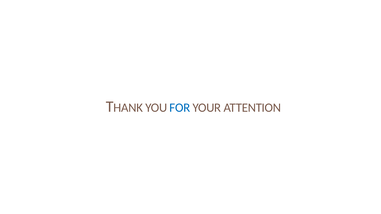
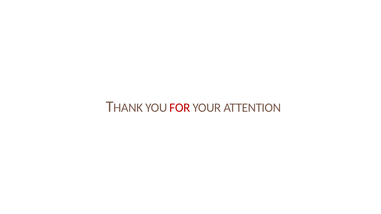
FOR colour: blue -> red
